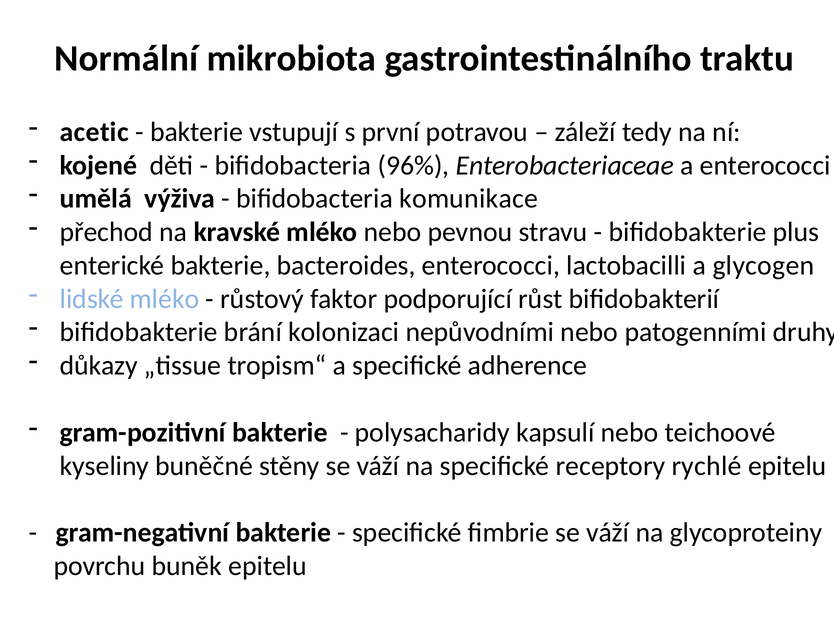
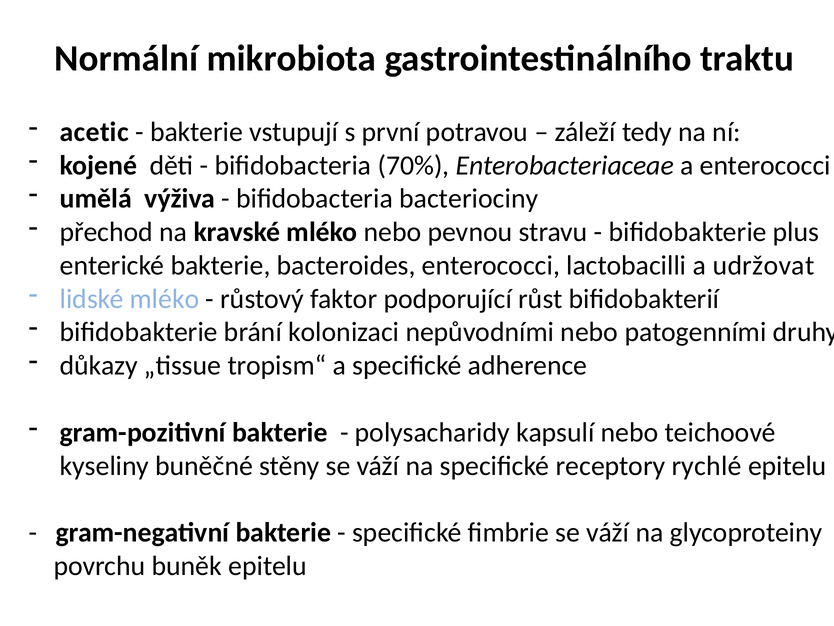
96%: 96% -> 70%
komunikace: komunikace -> bacteriociny
glycogen: glycogen -> udržovat
